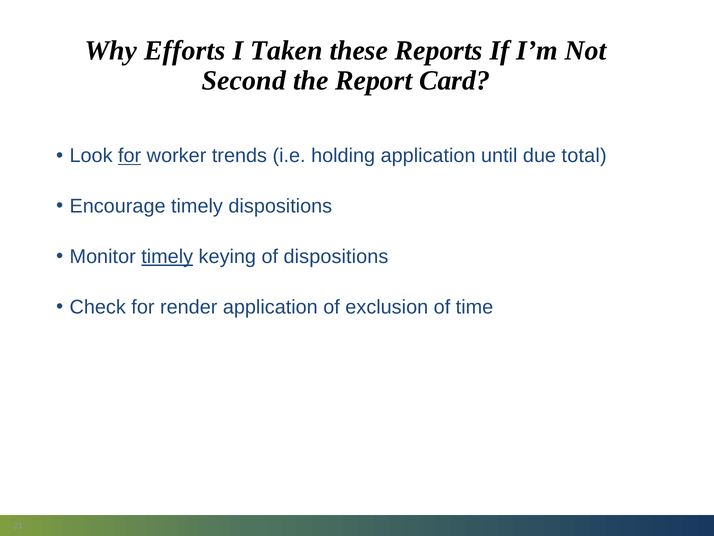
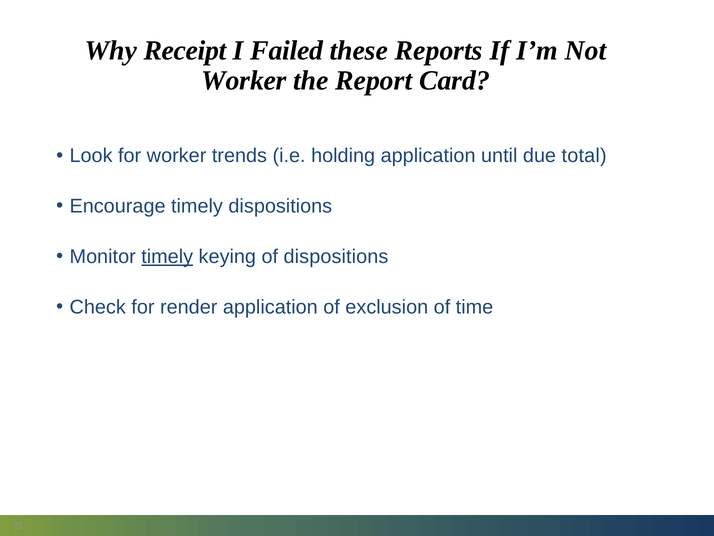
Efforts: Efforts -> Receipt
Taken: Taken -> Failed
Second at (244, 81): Second -> Worker
for at (130, 156) underline: present -> none
